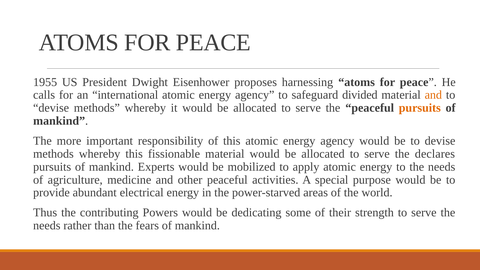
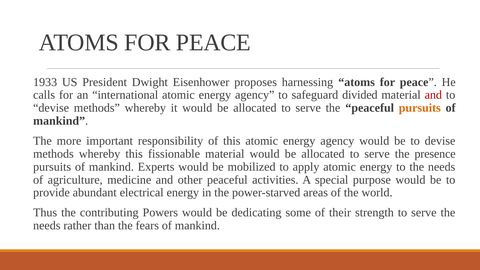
1955: 1955 -> 1933
and at (433, 95) colour: orange -> red
declares: declares -> presence
